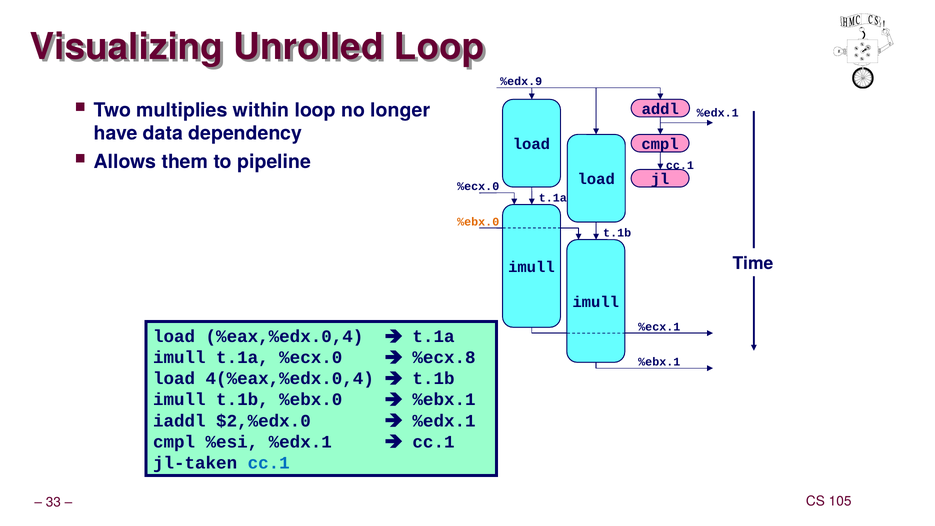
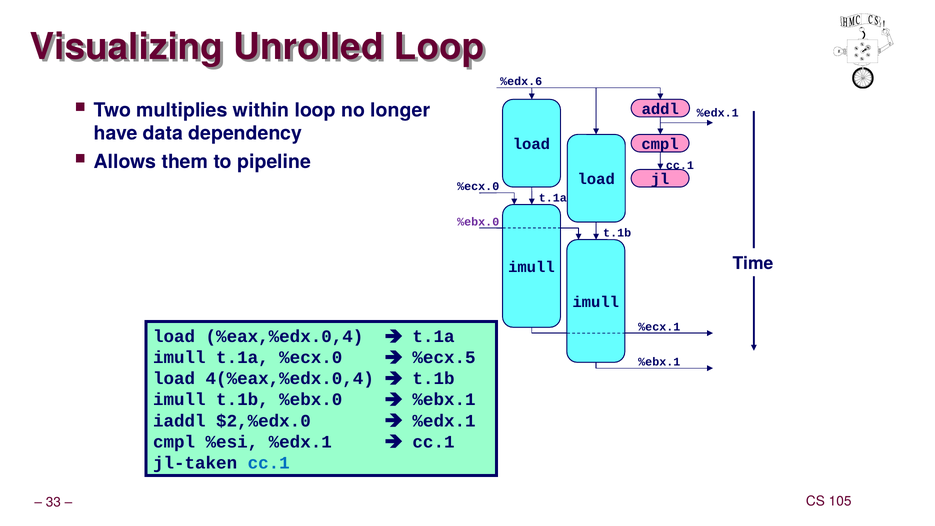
%edx.9: %edx.9 -> %edx.6
%ebx.0 at (478, 222) colour: orange -> purple
%ecx.8: %ecx.8 -> %ecx.5
